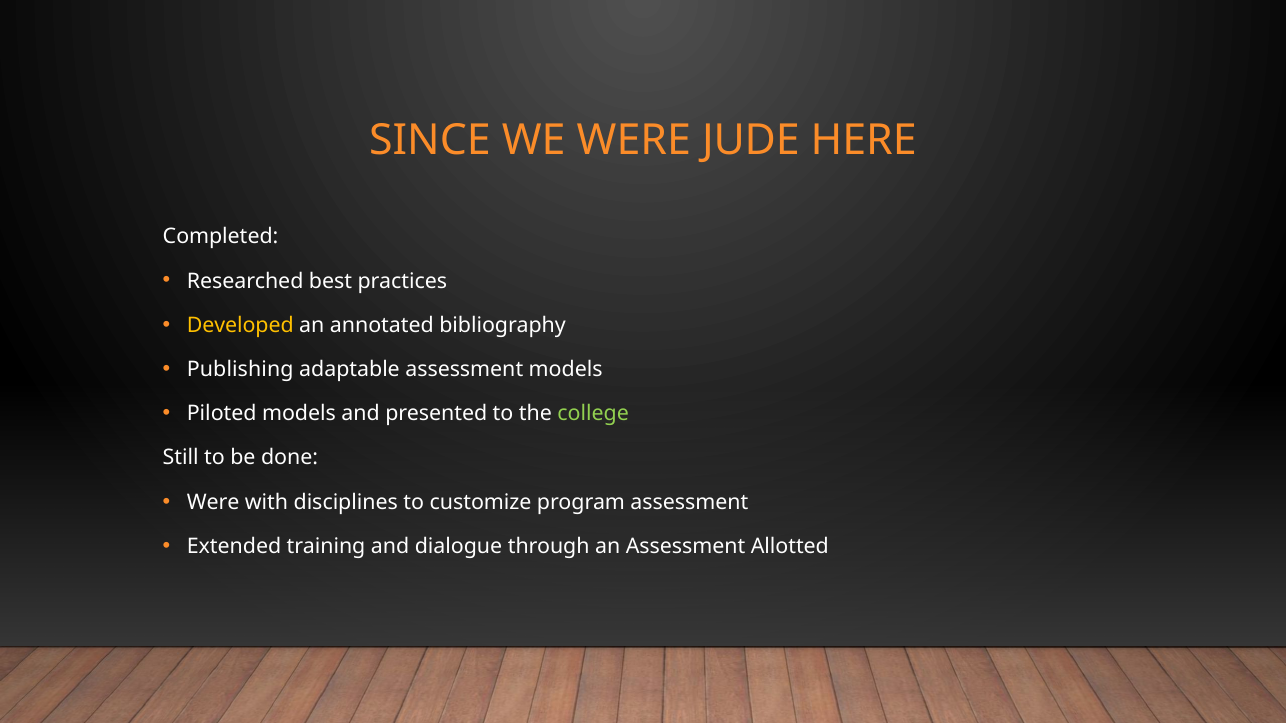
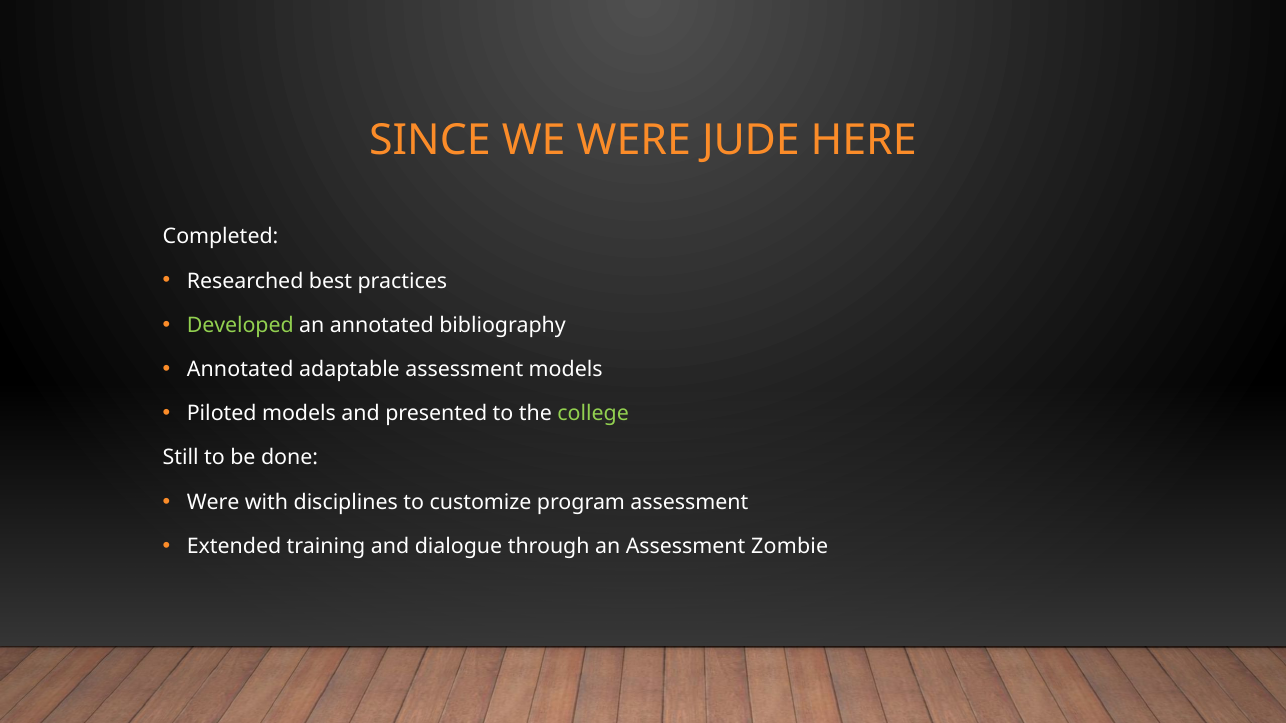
Developed colour: yellow -> light green
Publishing at (240, 370): Publishing -> Annotated
Allotted: Allotted -> Zombie
